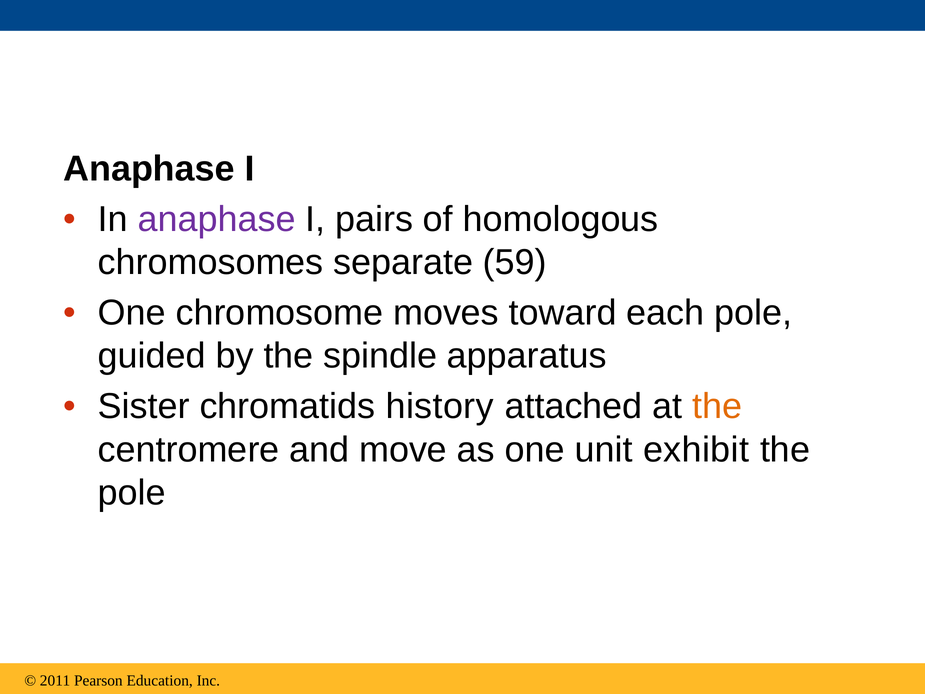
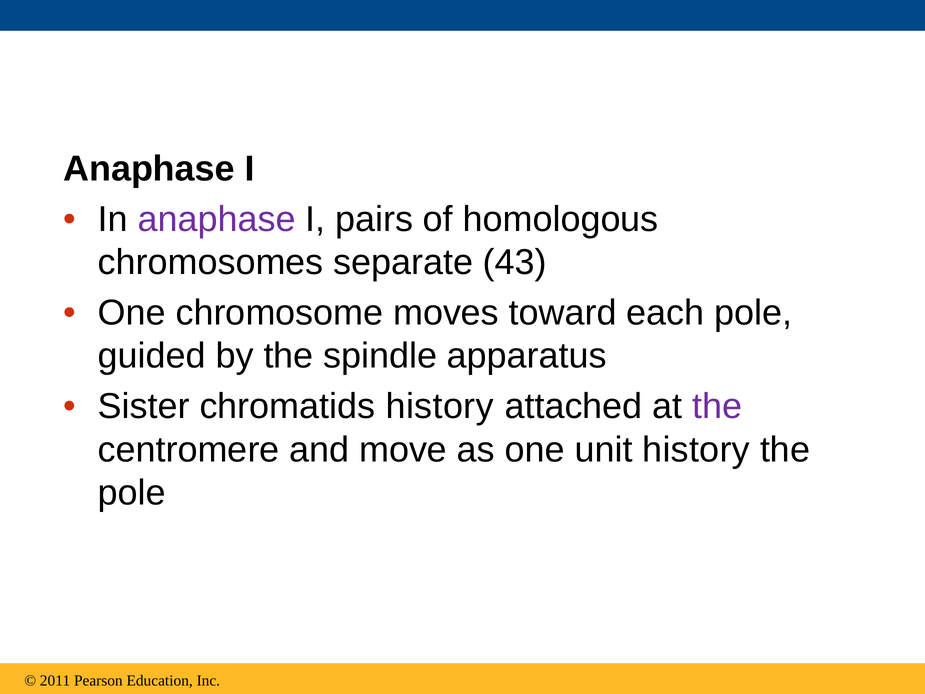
59: 59 -> 43
the at (717, 406) colour: orange -> purple
unit exhibit: exhibit -> history
